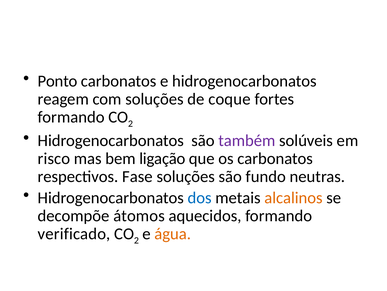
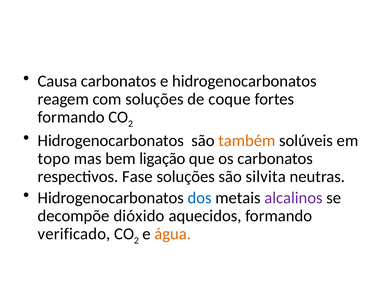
Ponto: Ponto -> Causa
também colour: purple -> orange
risco: risco -> topo
fundo: fundo -> silvita
alcalinos colour: orange -> purple
átomos: átomos -> dióxido
